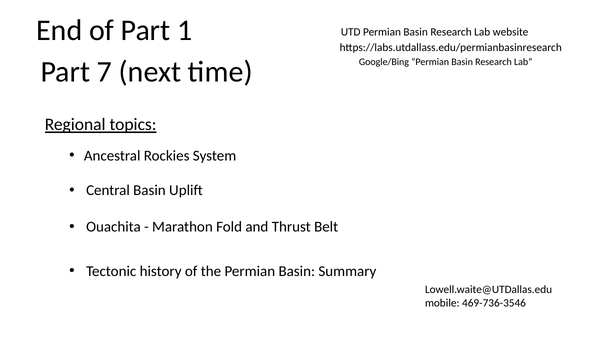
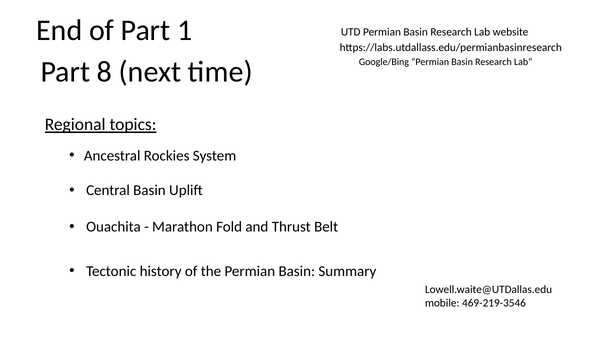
7: 7 -> 8
469-736-3546: 469-736-3546 -> 469-219-3546
